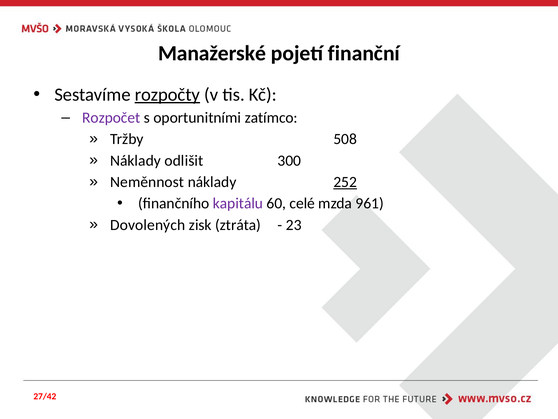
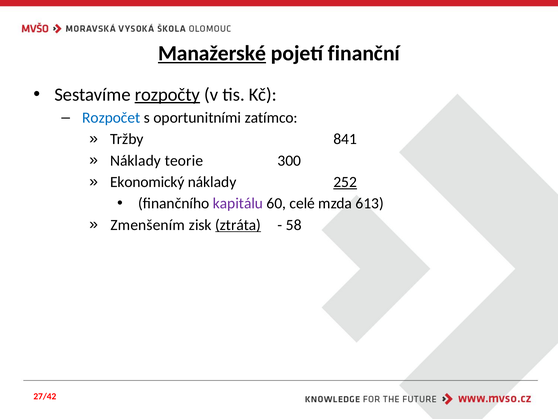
Manažerské underline: none -> present
Rozpočet colour: purple -> blue
508: 508 -> 841
odlišit: odlišit -> teorie
Neměnnost: Neměnnost -> Ekonomický
961: 961 -> 613
Dovolených: Dovolených -> Zmenšením
ztráta underline: none -> present
23: 23 -> 58
